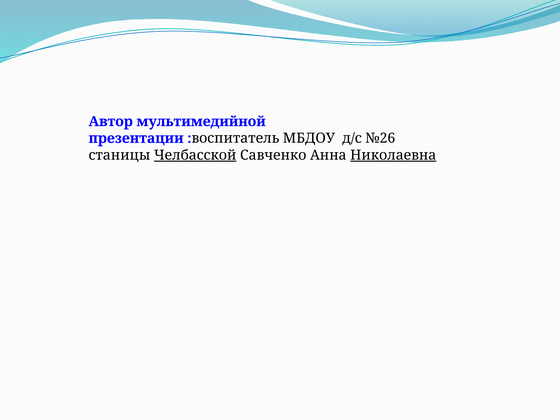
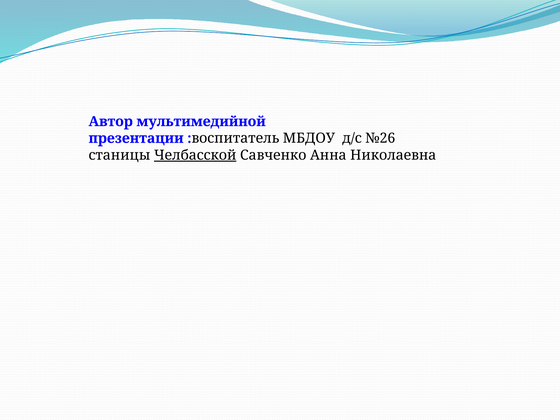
Николаевна underline: present -> none
